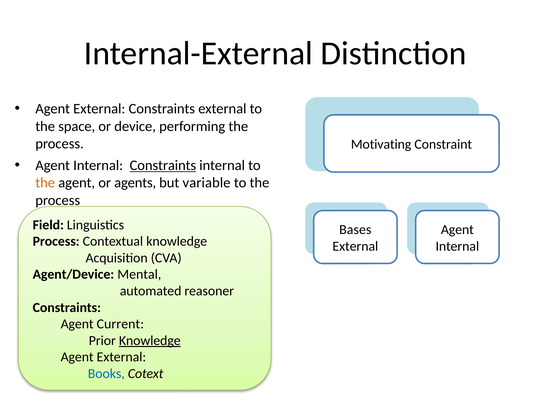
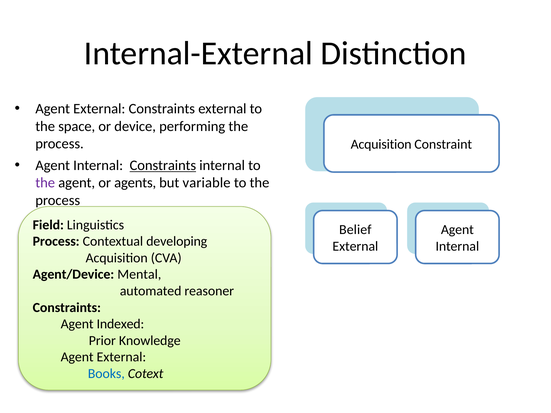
Motivating at (381, 144): Motivating -> Acquisition
the at (45, 183) colour: orange -> purple
Bases: Bases -> Belief
Contextual knowledge: knowledge -> developing
Current: Current -> Indexed
Knowledge at (150, 341) underline: present -> none
